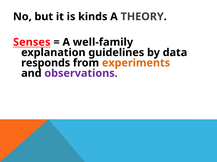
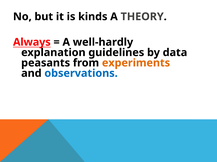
Senses: Senses -> Always
well-family: well-family -> well-hardly
responds: responds -> peasants
observations colour: purple -> blue
